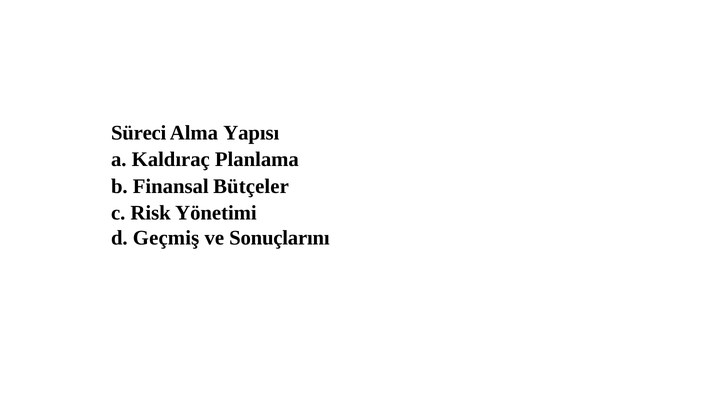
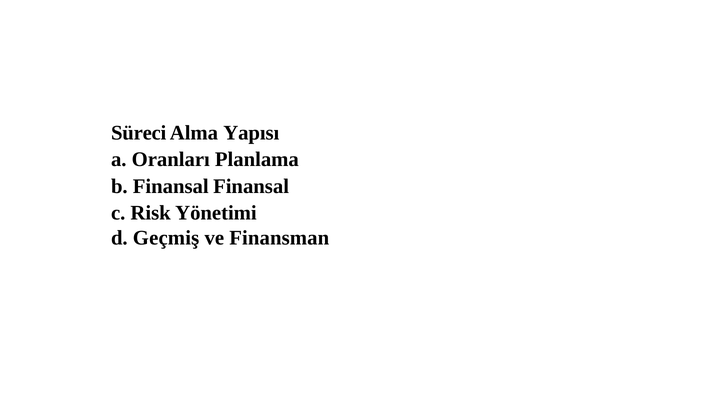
Kaldıraç: Kaldıraç -> Oranları
Finansal Bütçeler: Bütçeler -> Finansal
Sonuçlarını: Sonuçlarını -> Finansman
